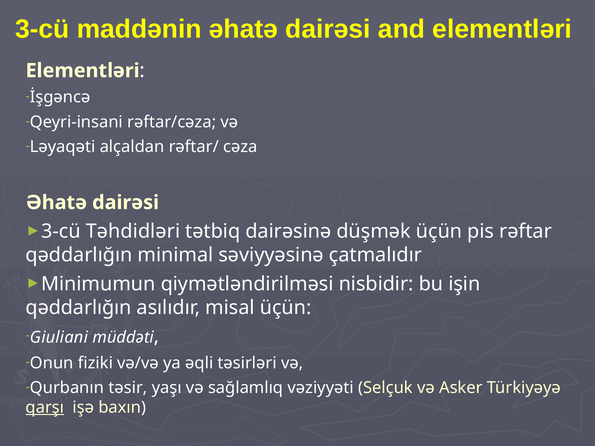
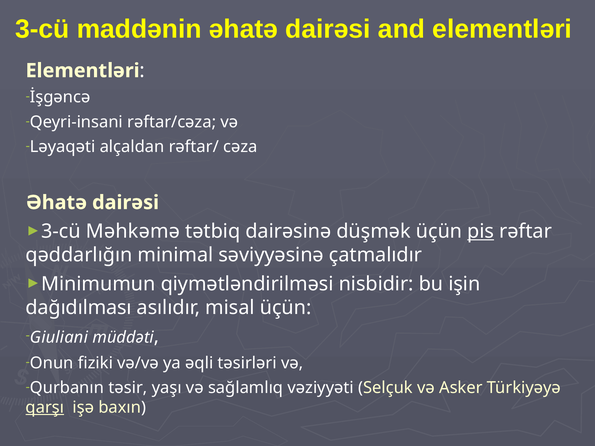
Təhdidləri: Təhdidləri -> Məhkəmə
pis underline: none -> present
qəddarlığın at (79, 308): qəddarlığın -> dağıdılması
